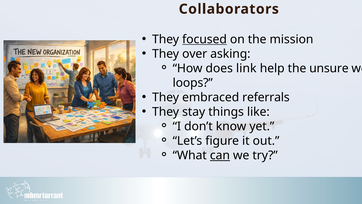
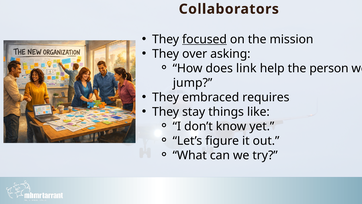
unsure: unsure -> person
loops: loops -> jump
referrals: referrals -> requires
can underline: present -> none
